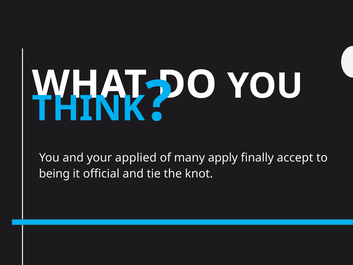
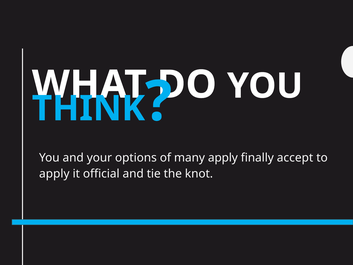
applied: applied -> options
being at (54, 174): being -> apply
